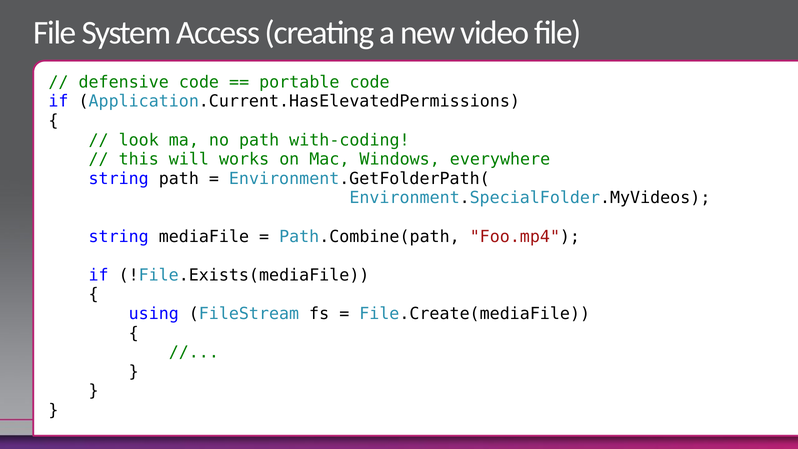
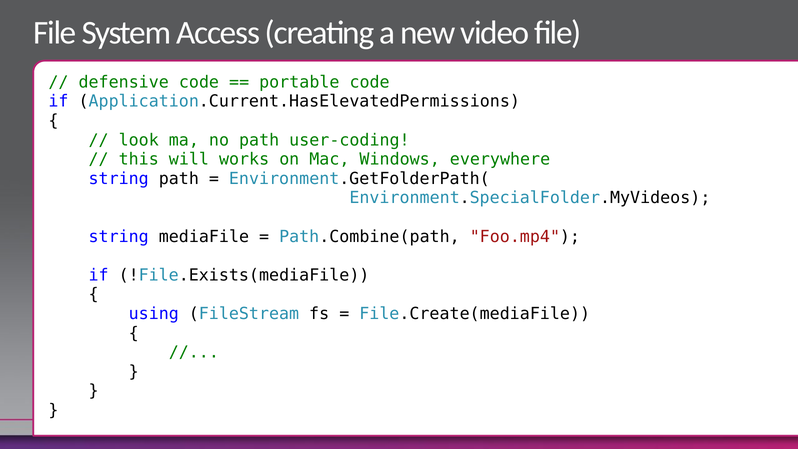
with-coding: with-coding -> user-coding
